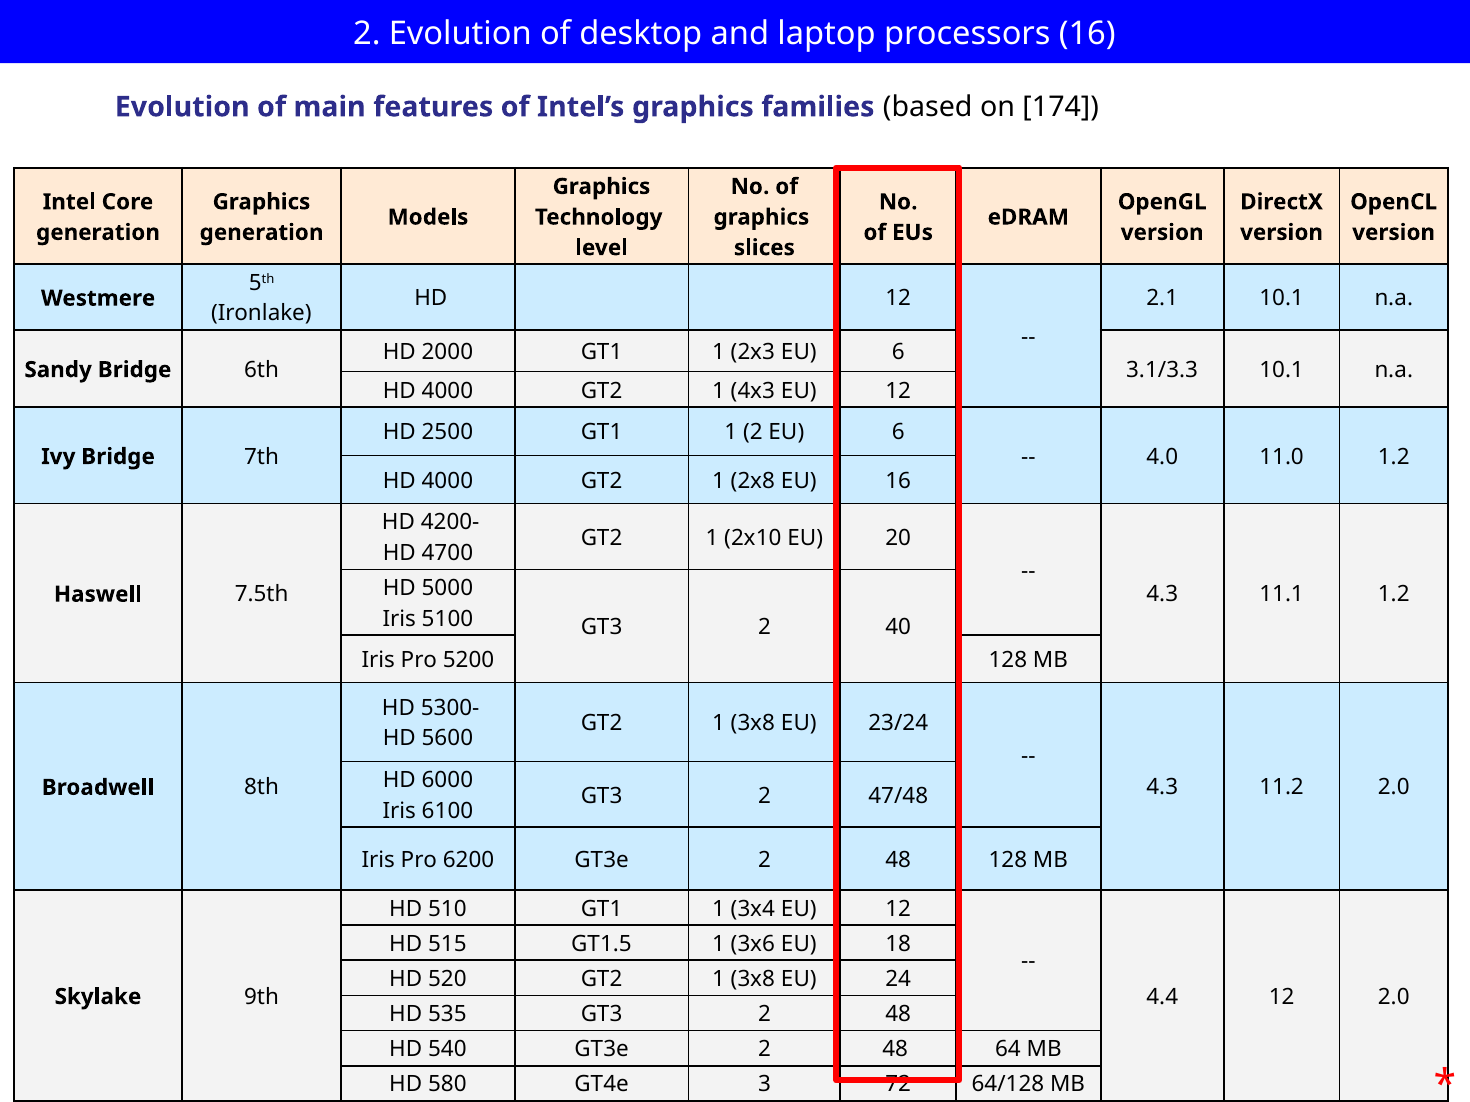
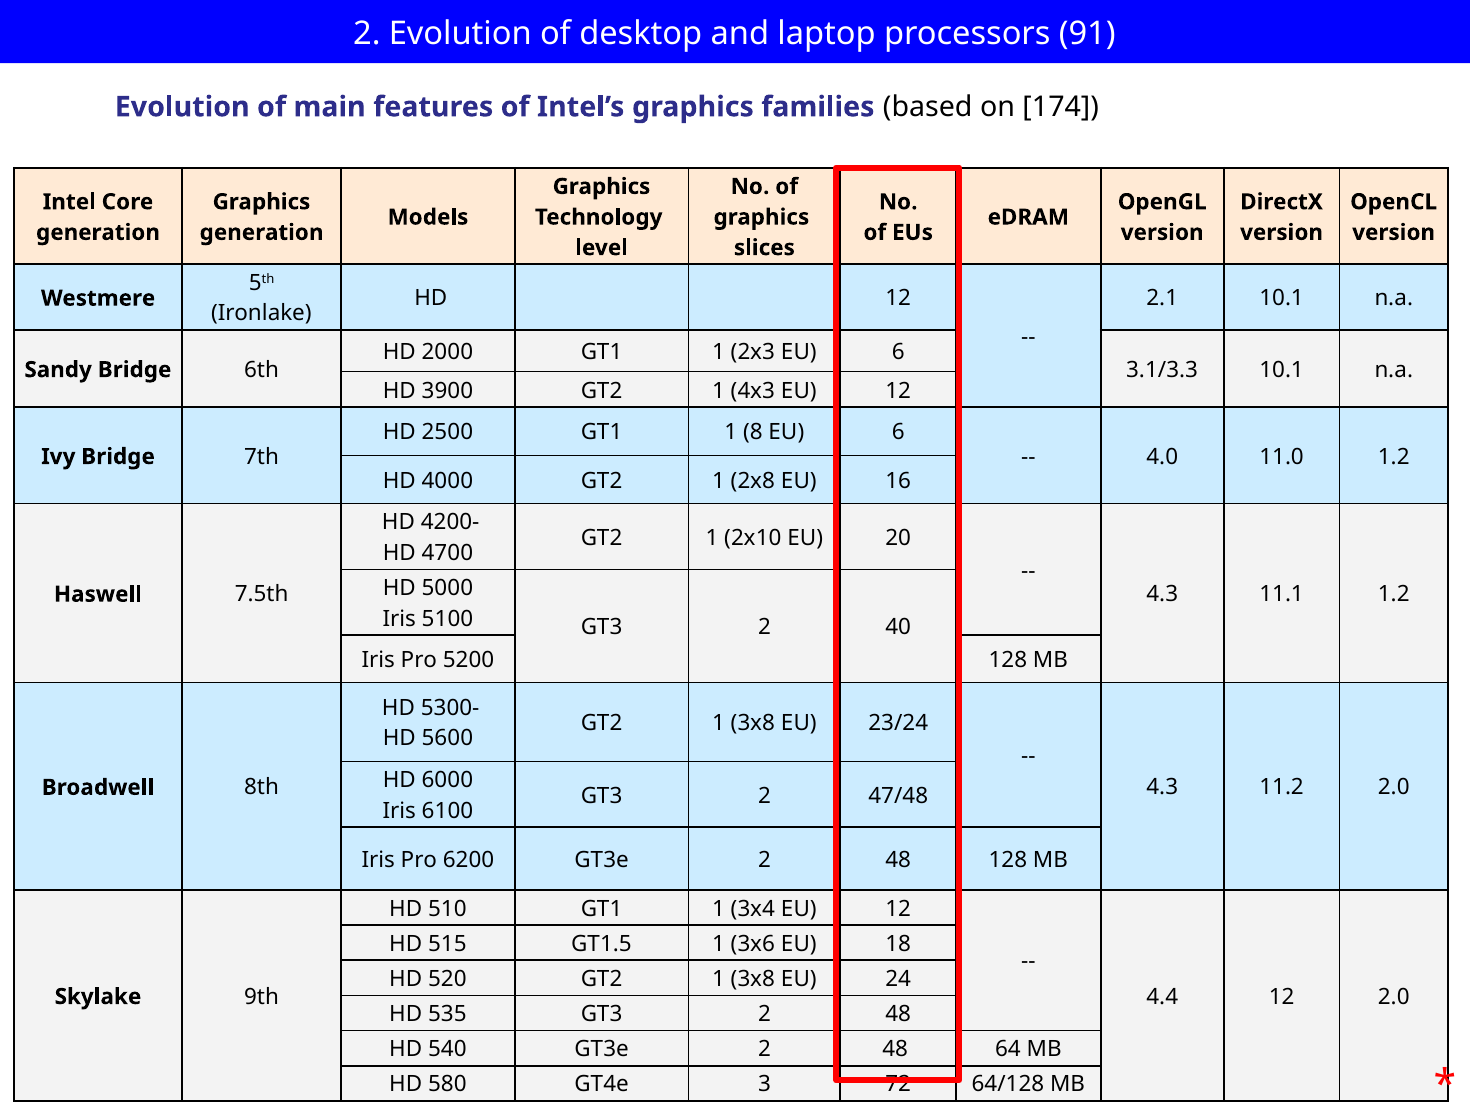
processors 16: 16 -> 91
4000 at (447, 391): 4000 -> 3900
1 2: 2 -> 8
